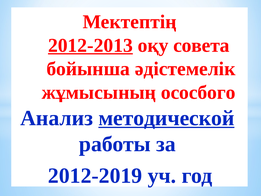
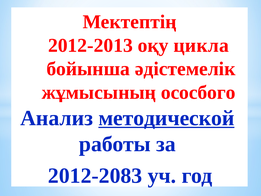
2012-2013 underline: present -> none
совета: совета -> цикла
2012-2019: 2012-2019 -> 2012-2083
